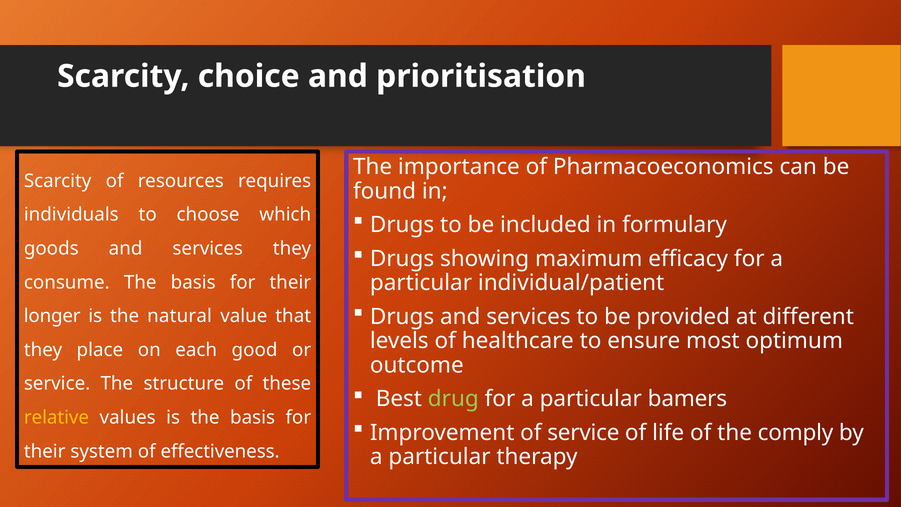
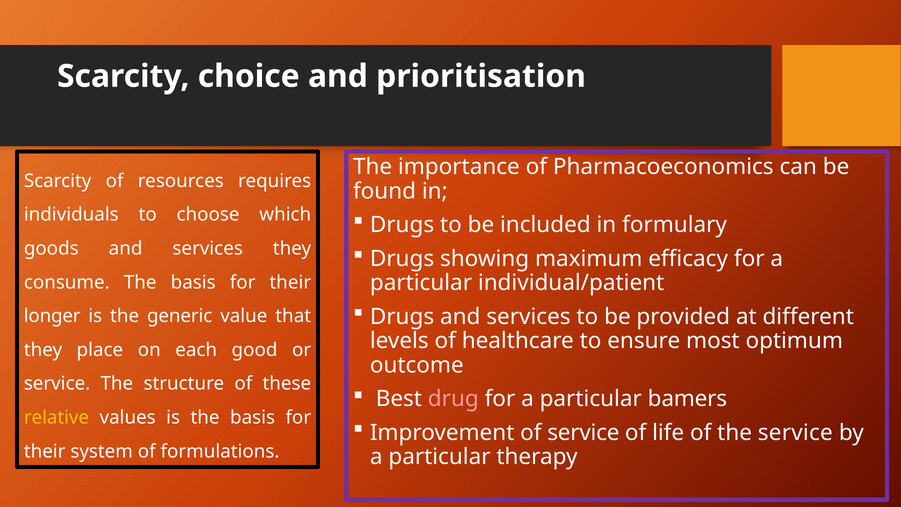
natural: natural -> generic
drug colour: light green -> pink
the comply: comply -> service
effectiveness: effectiveness -> formulations
